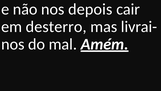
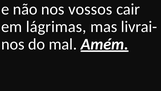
depois: depois -> vossos
desterro: desterro -> lágrimas
